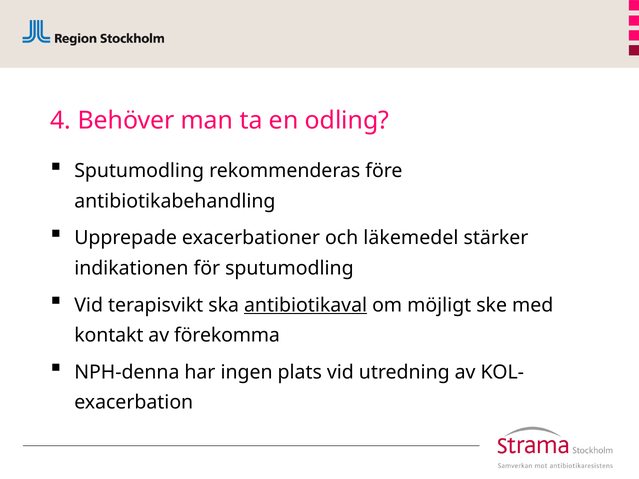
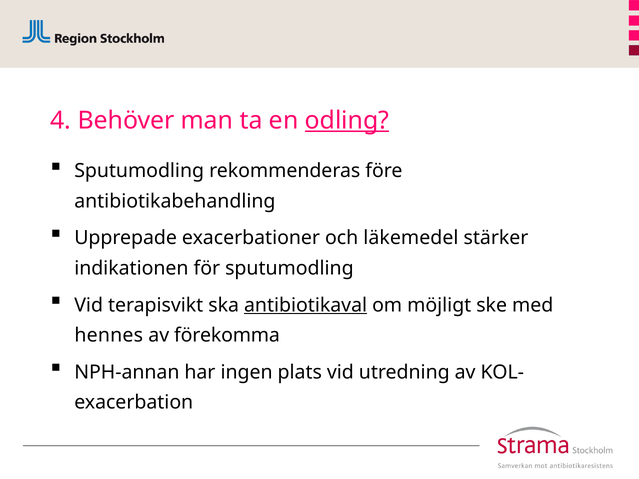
odling underline: none -> present
kontakt: kontakt -> hennes
NPH-denna: NPH-denna -> NPH-annan
